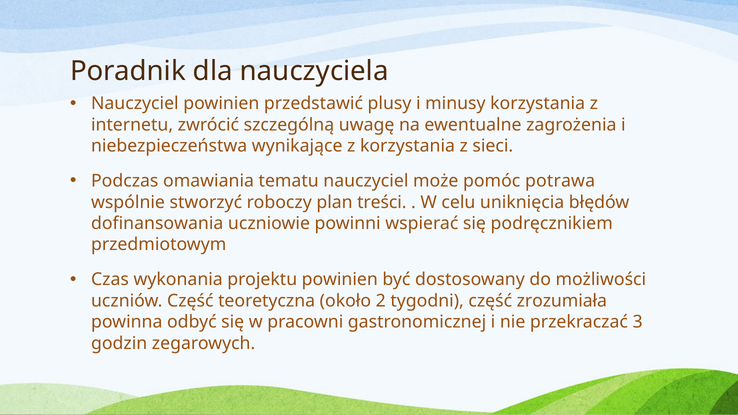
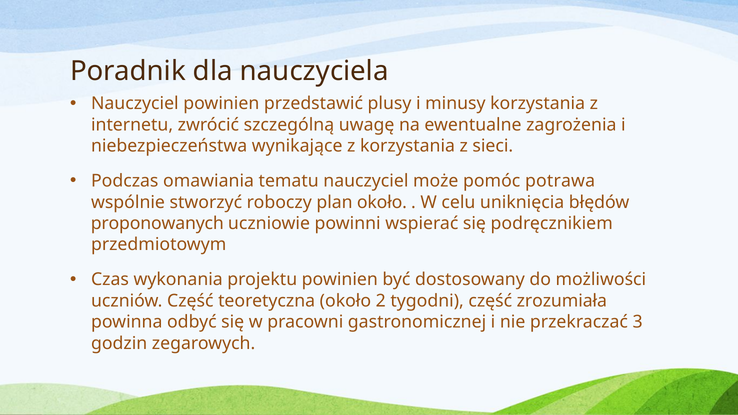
plan treści: treści -> około
dofinansowania: dofinansowania -> proponowanych
